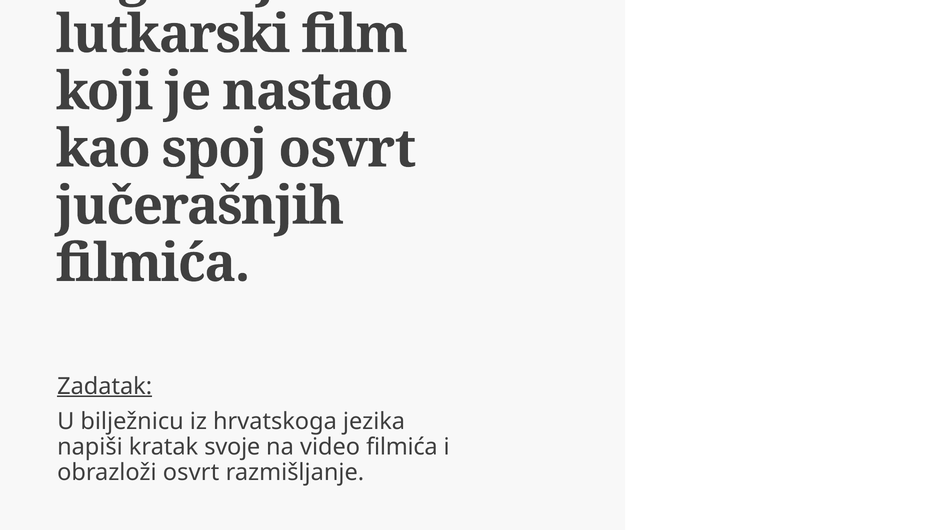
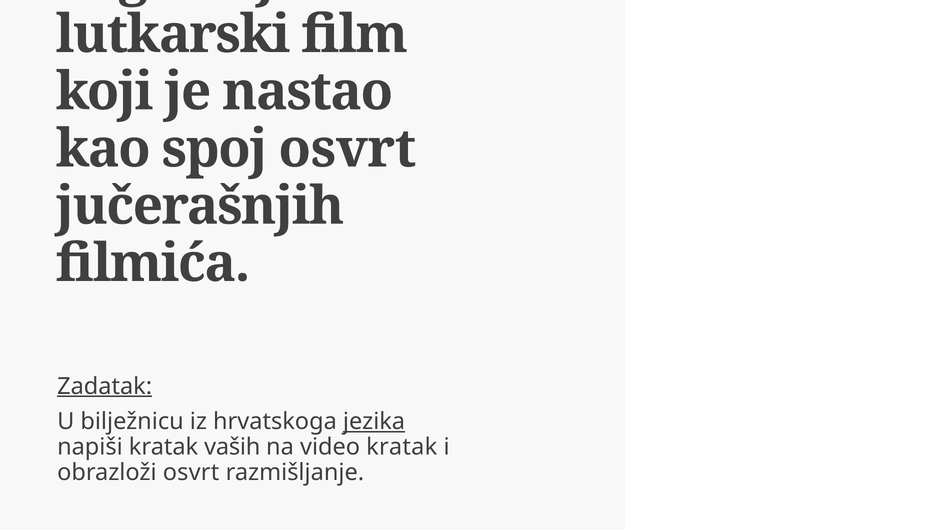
jezika underline: none -> present
svoje: svoje -> vaših
video filmića: filmića -> kratak
